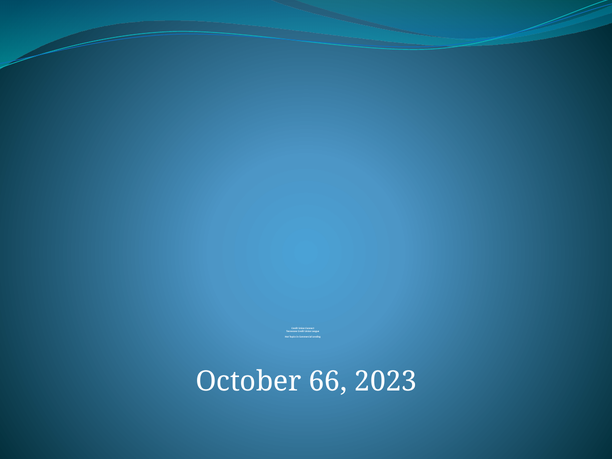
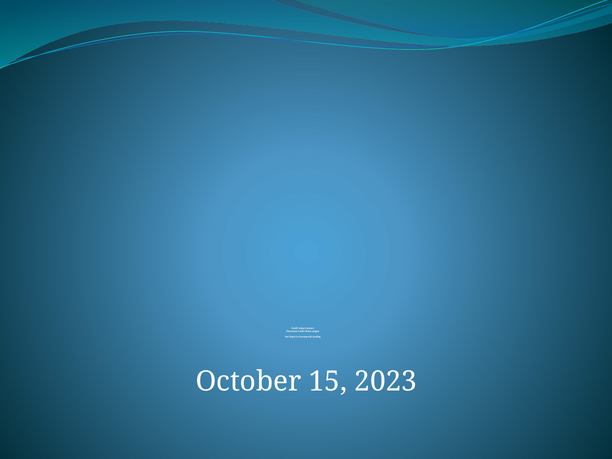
66: 66 -> 15
